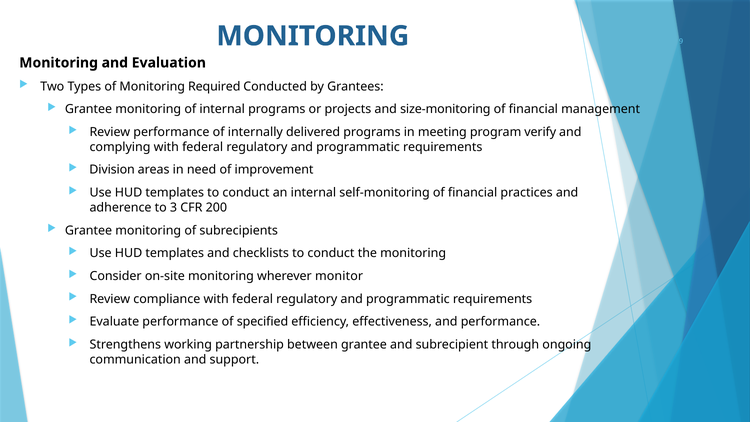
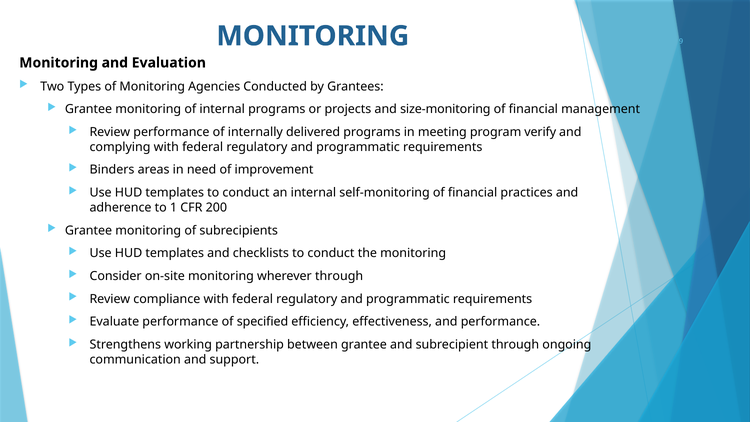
Required: Required -> Agencies
Division: Division -> Binders
3: 3 -> 1
wherever monitor: monitor -> through
